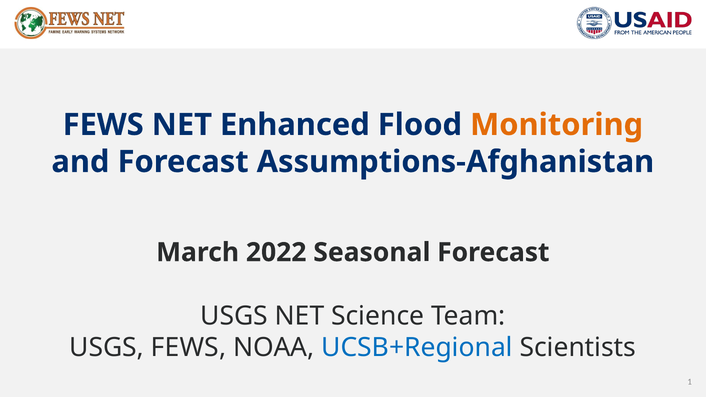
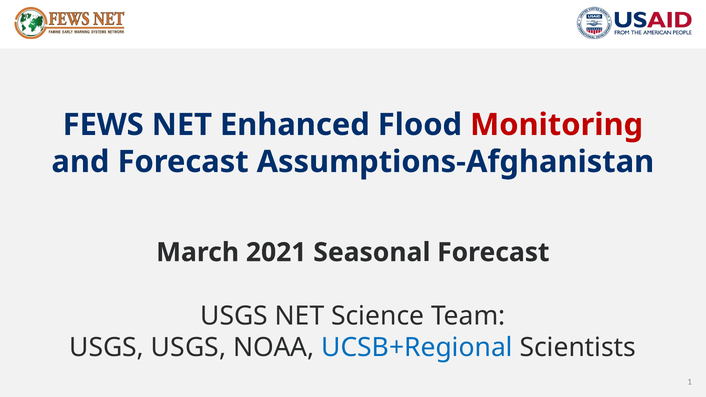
Monitoring colour: orange -> red
2022: 2022 -> 2021
USGS FEWS: FEWS -> USGS
